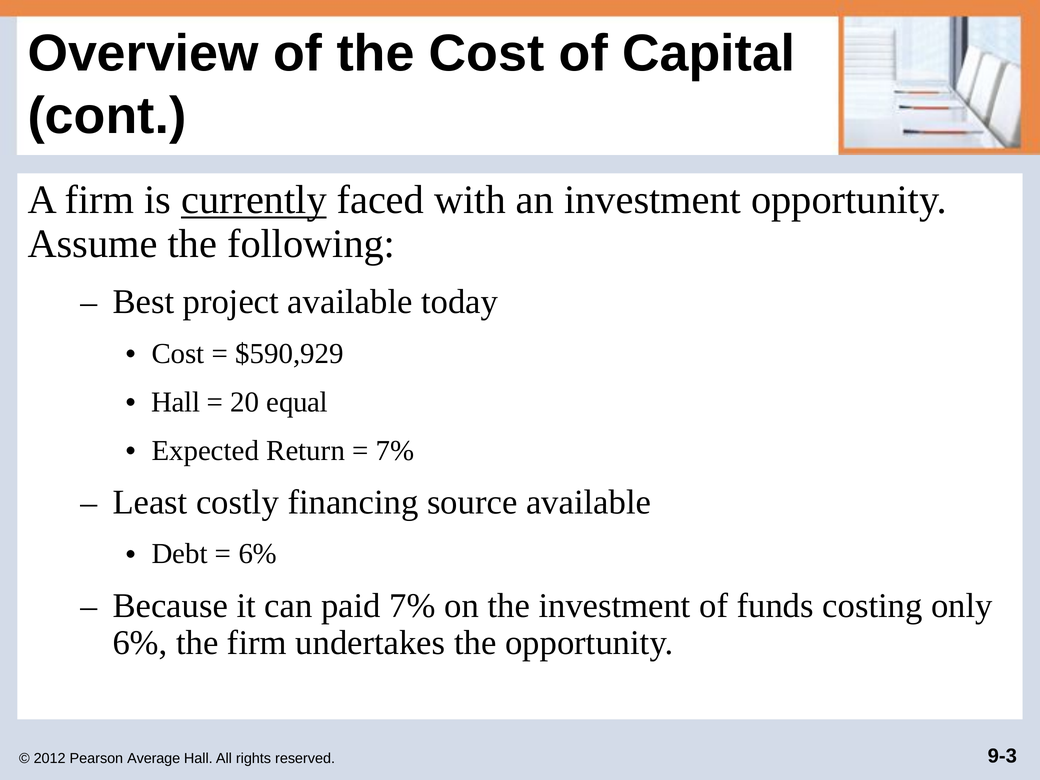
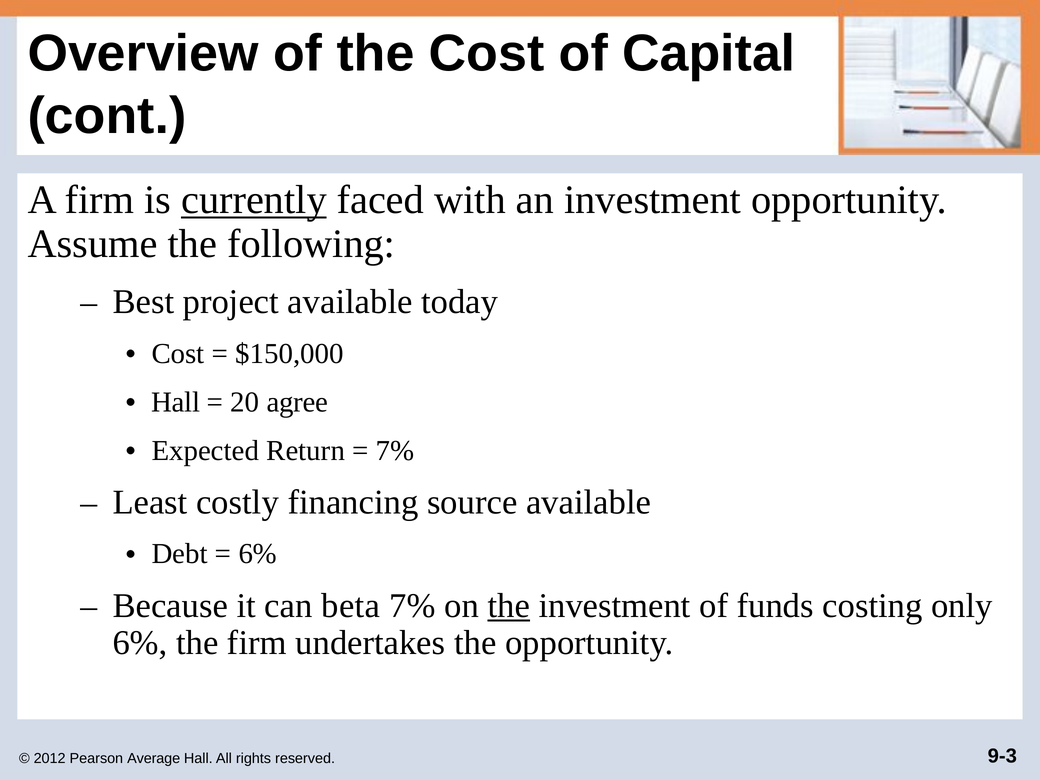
$590,929: $590,929 -> $150,000
equal: equal -> agree
paid: paid -> beta
the at (509, 606) underline: none -> present
